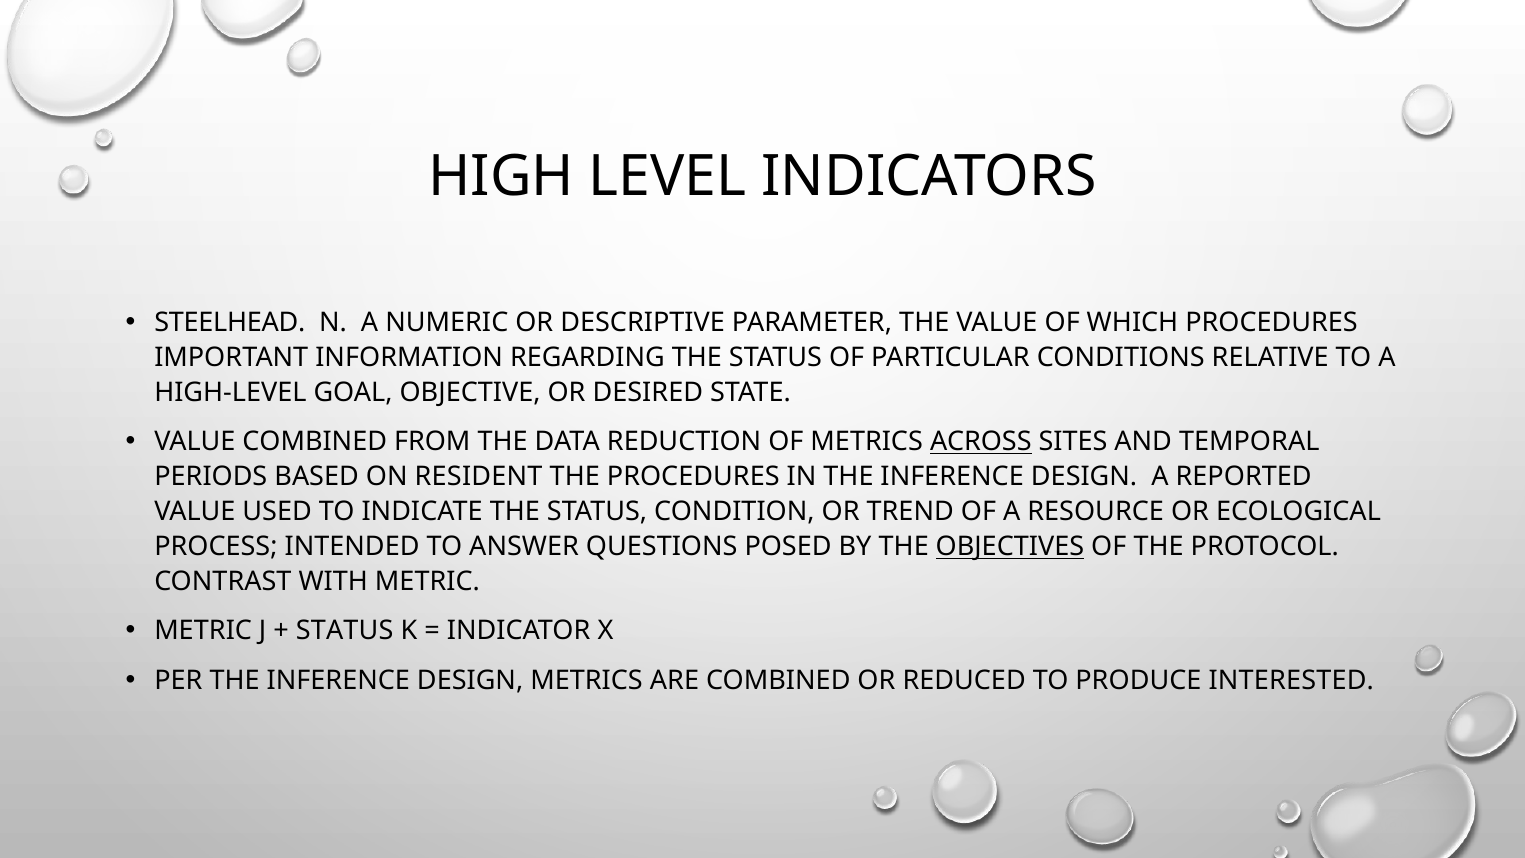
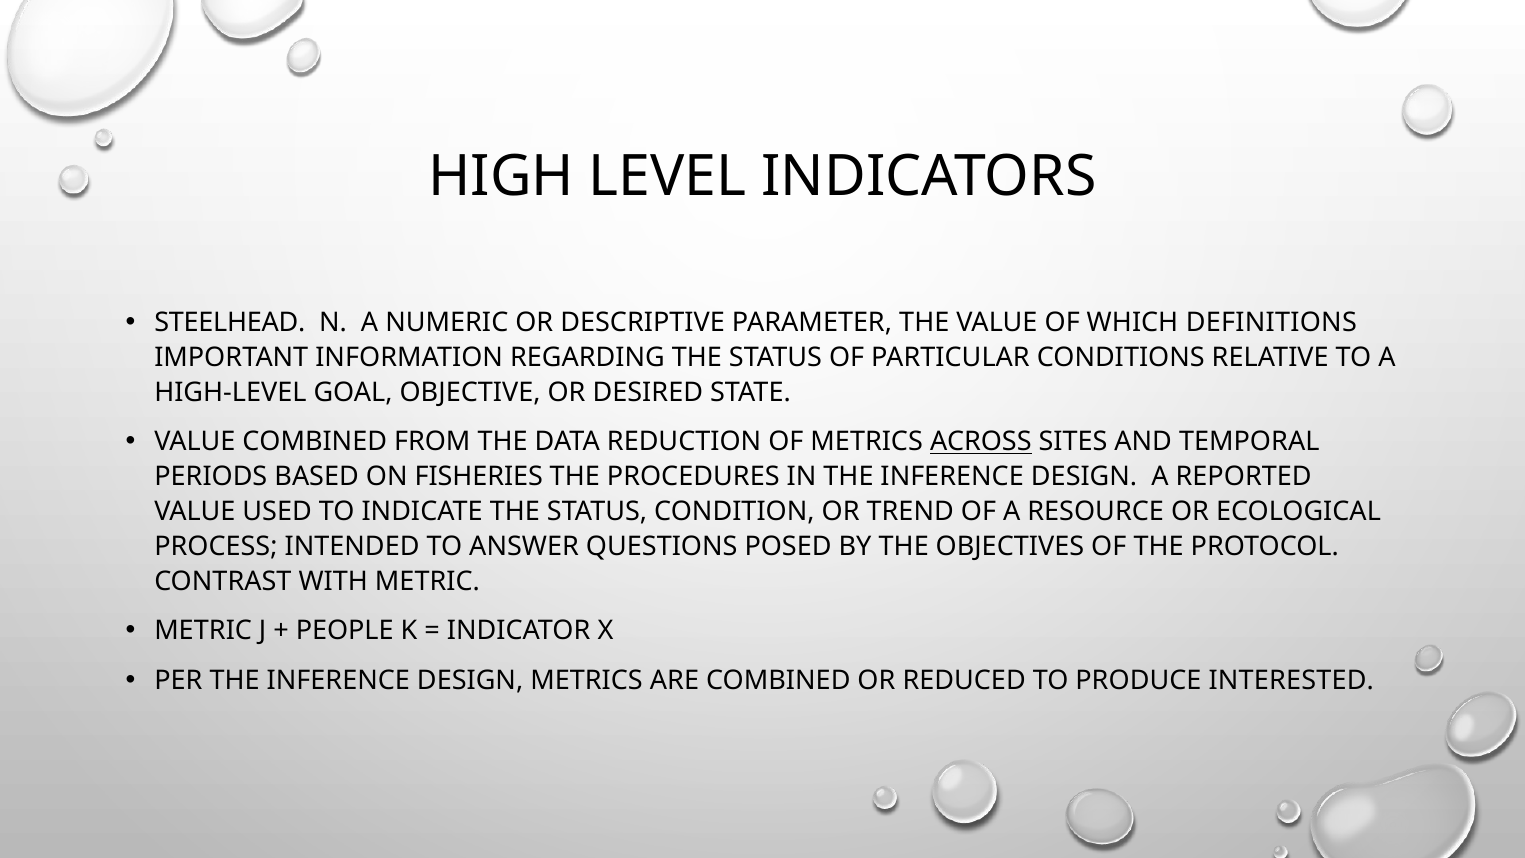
WHICH PROCEDURES: PROCEDURES -> DEFINITIONS
RESIDENT: RESIDENT -> FISHERIES
OBJECTIVES underline: present -> none
STATUS at (345, 631): STATUS -> PEOPLE
